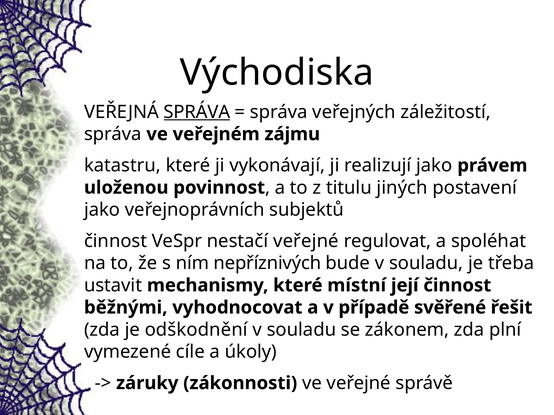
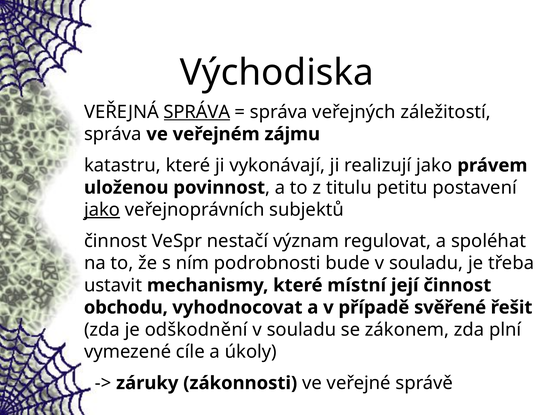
jiných: jiných -> petitu
jako at (102, 210) underline: none -> present
nestačí veřejné: veřejné -> význam
nepříznivých: nepříznivých -> podrobnosti
běžnými: běžnými -> obchodu
